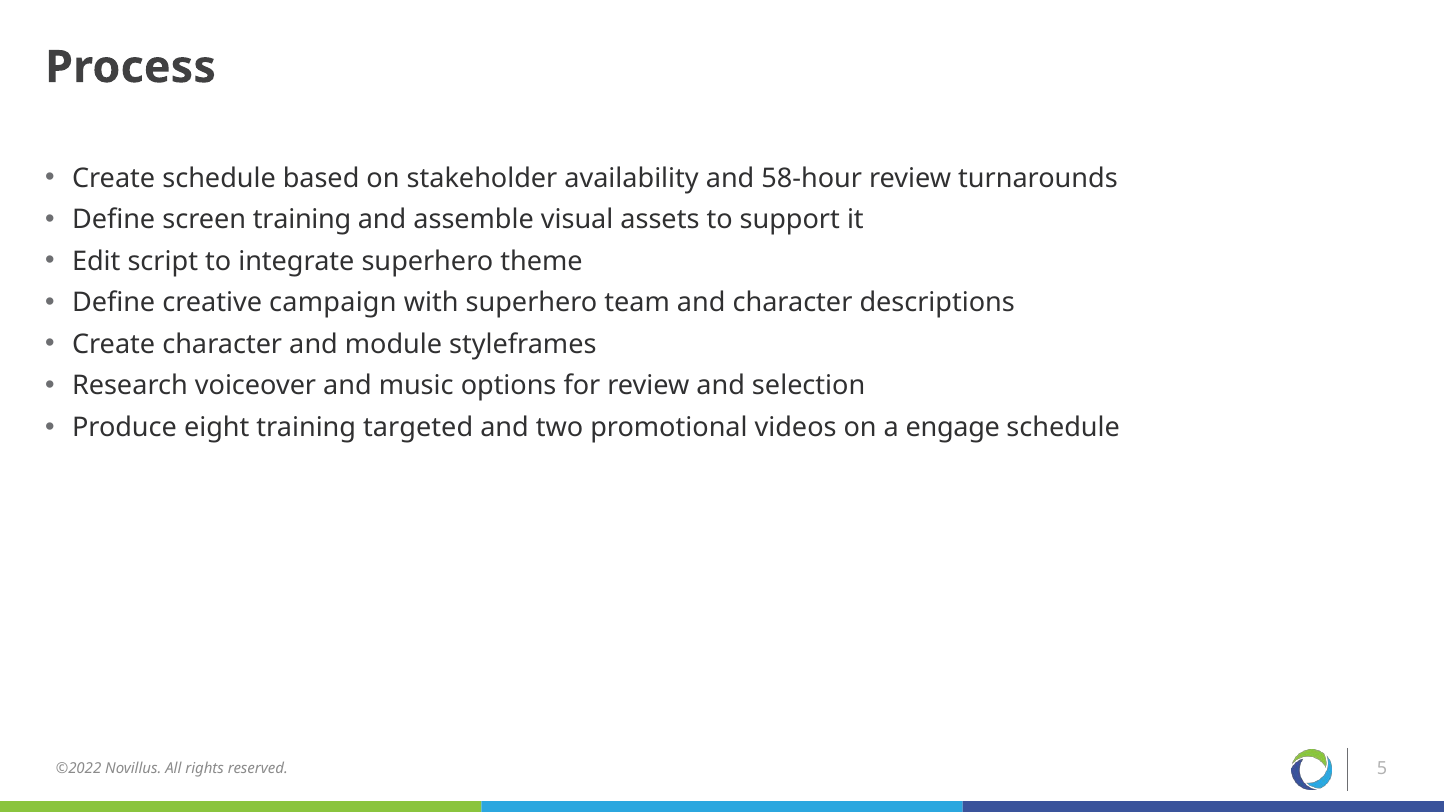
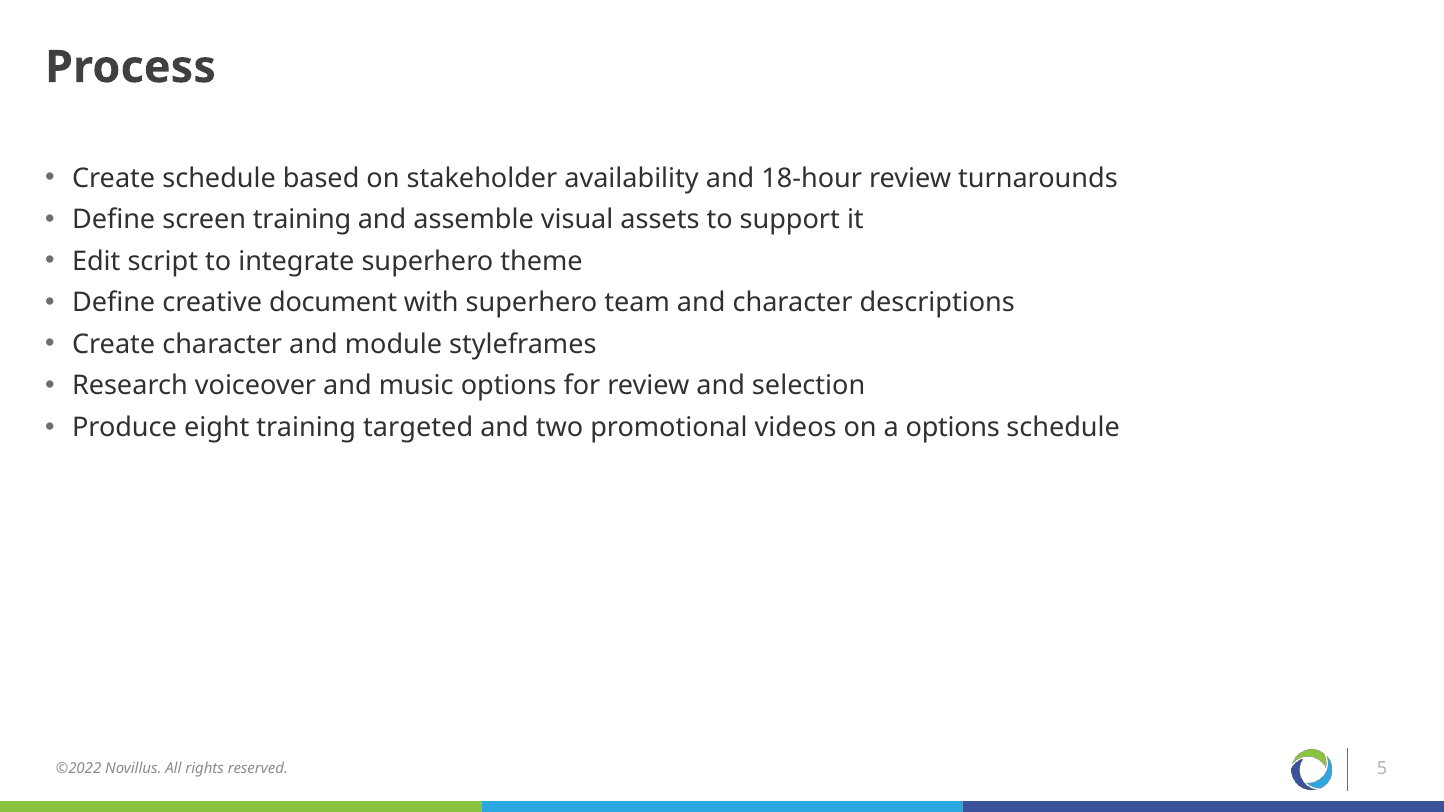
58-hour: 58-hour -> 18-hour
campaign: campaign -> document
a engage: engage -> options
